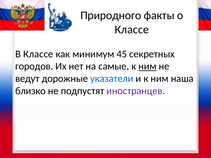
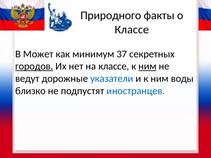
В Классе: Классе -> Может
45: 45 -> 37
городов underline: none -> present
на самые: самые -> классе
наша: наша -> воды
иностранцев colour: purple -> blue
